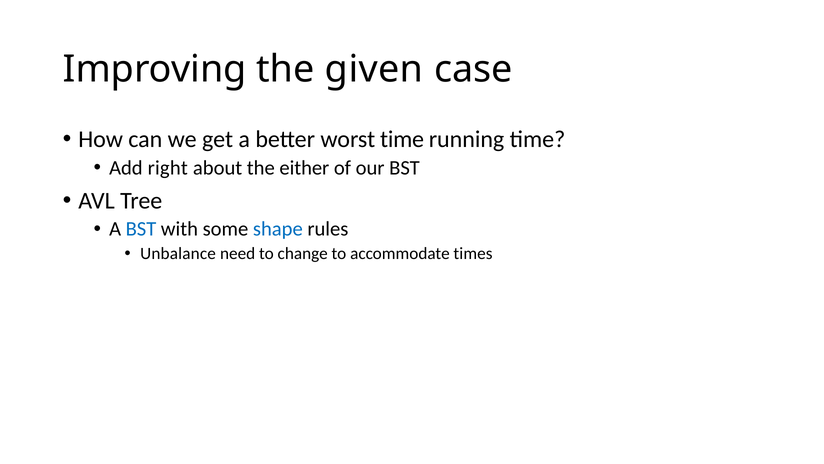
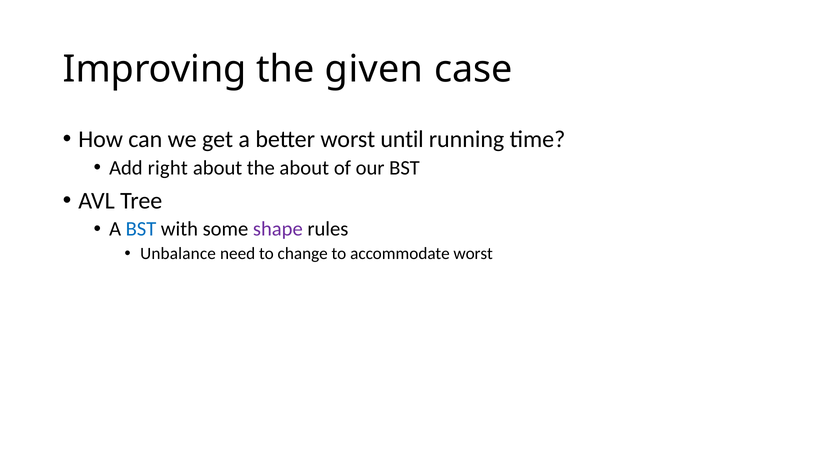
worst time: time -> until
the either: either -> about
shape colour: blue -> purple
accommodate times: times -> worst
